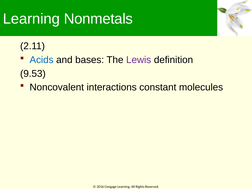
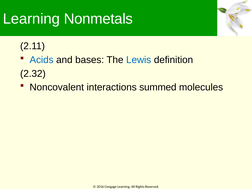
Lewis colour: purple -> blue
9.53: 9.53 -> 2.32
constant: constant -> summed
